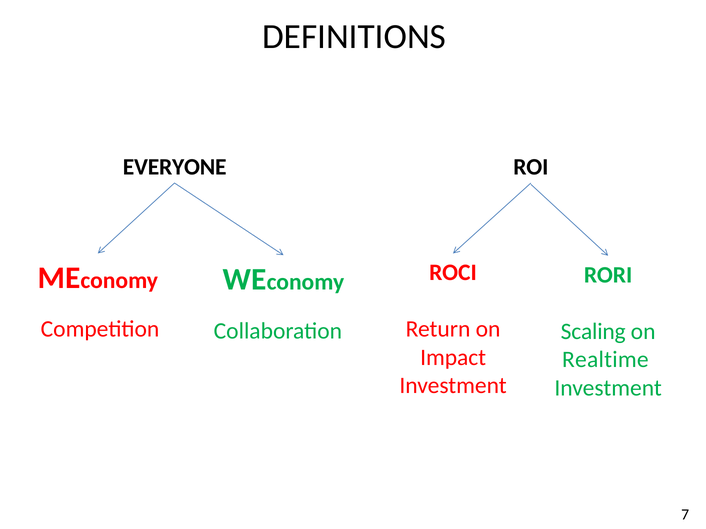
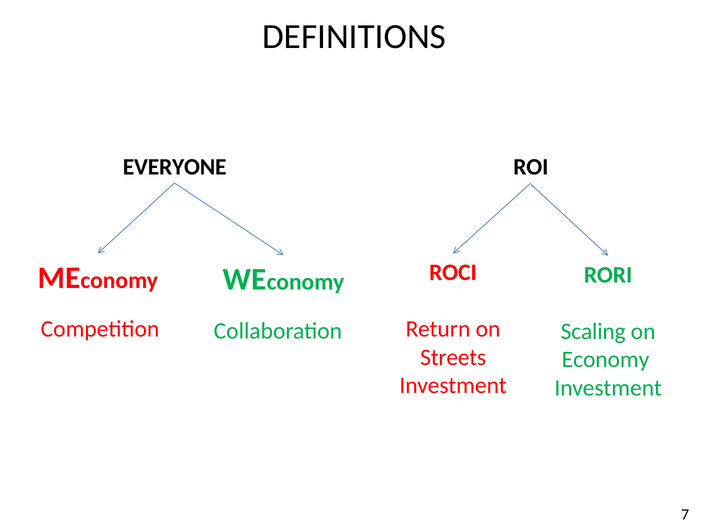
Impact: Impact -> Streets
Realtime: Realtime -> Economy
